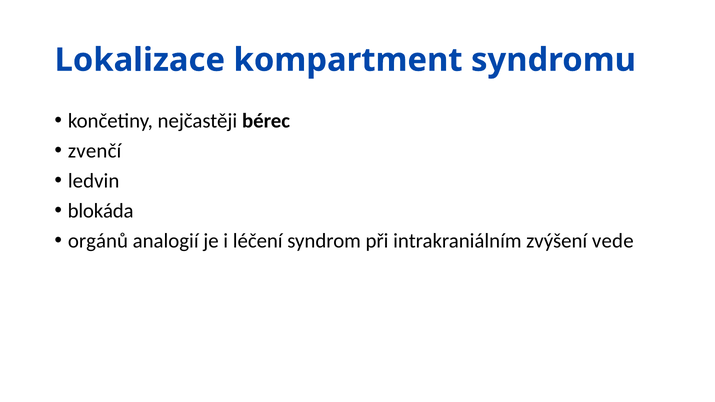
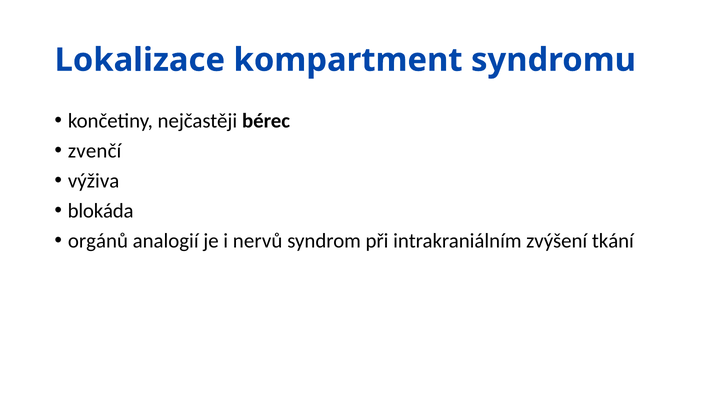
ledvin: ledvin -> výživa
léčení: léčení -> nervů
vede: vede -> tkání
